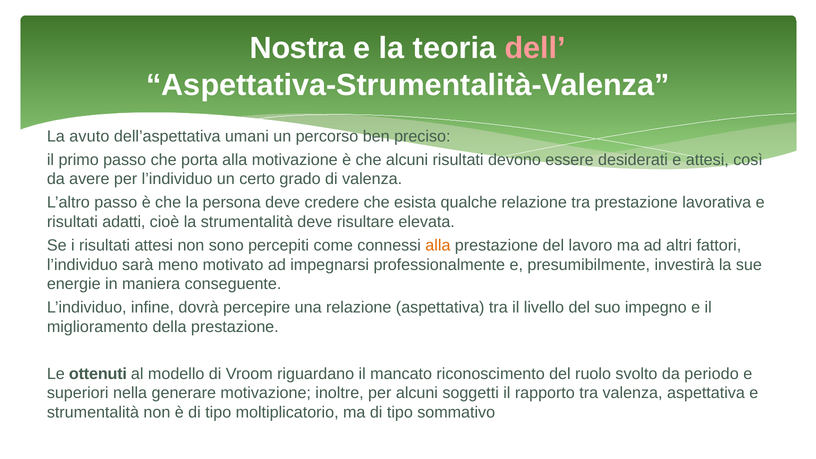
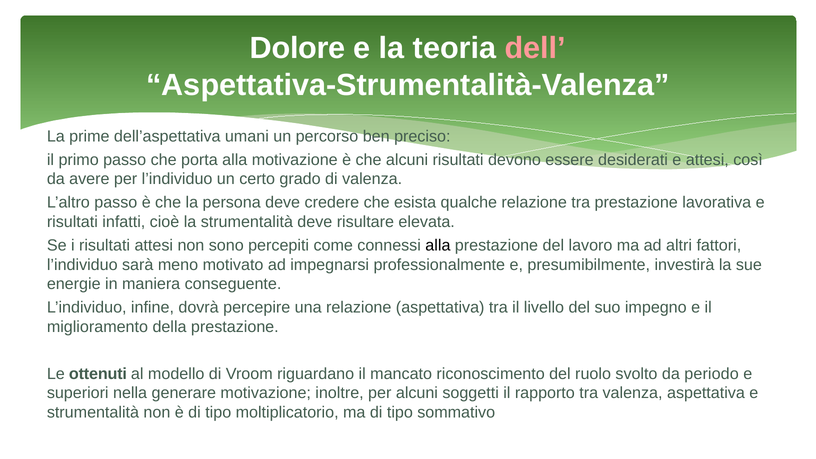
Nostra: Nostra -> Dolore
avuto: avuto -> prime
adatti: adatti -> infatti
alla at (438, 245) colour: orange -> black
